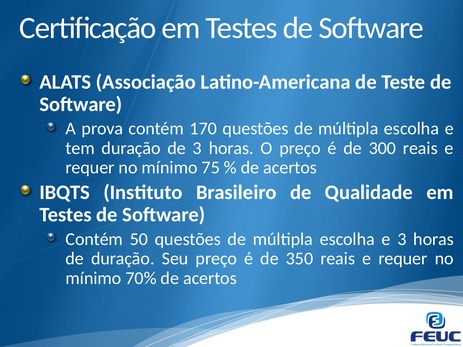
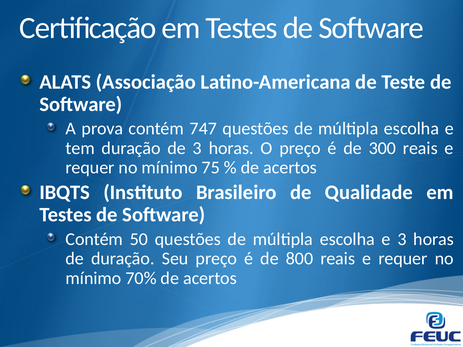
170: 170 -> 747
350: 350 -> 800
